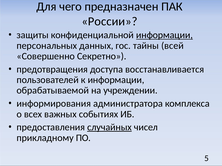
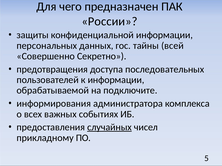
информации at (164, 35) underline: present -> none
восстанавливается: восстанавливается -> последовательных
учреждении: учреждении -> подключите
